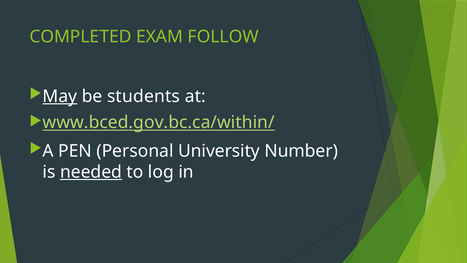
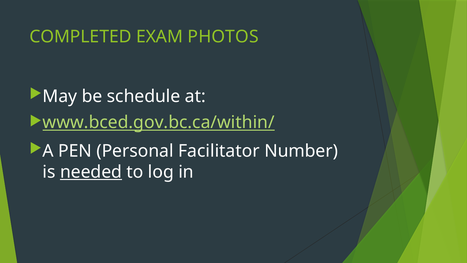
FOLLOW: FOLLOW -> PHOTOS
May underline: present -> none
students: students -> schedule
University: University -> Facilitator
